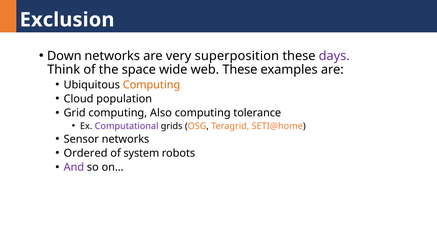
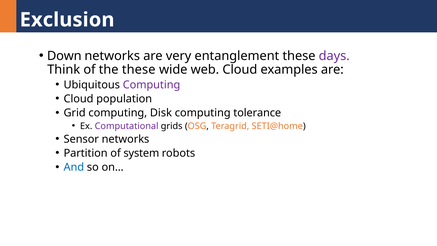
superposition: superposition -> entanglement
the space: space -> these
web These: These -> Cloud
Computing at (152, 85) colour: orange -> purple
Also: Also -> Disk
Ordered: Ordered -> Partition
And colour: purple -> blue
